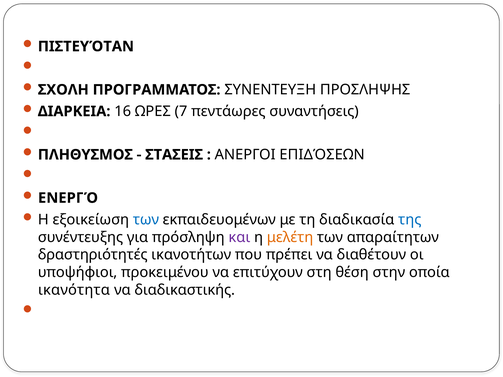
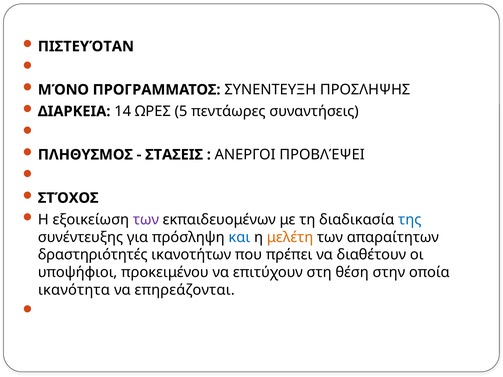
ΣΧΟΛΗ: ΣΧΟΛΗ -> ΜΌΝΟ
16: 16 -> 14
7: 7 -> 5
ΕΠΙΔΌΣΕΩΝ: ΕΠΙΔΌΣΕΩΝ -> ΠΡΟΒΛΈΨΕΙ
ΕΝΕΡΓΌ: ΕΝΕΡΓΌ -> ΣΤΌΧΟΣ
των at (146, 220) colour: blue -> purple
και colour: purple -> blue
διαδικαστικής: διαδικαστικής -> επηρεάζονται
